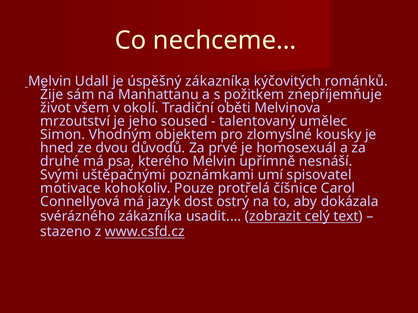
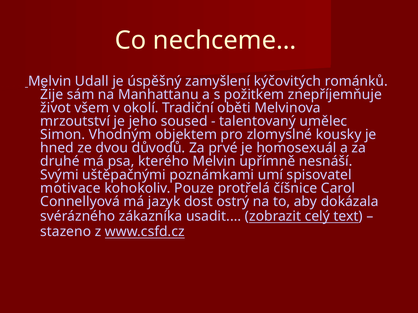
úspěšný zákazníka: zákazníka -> zamyšlení
